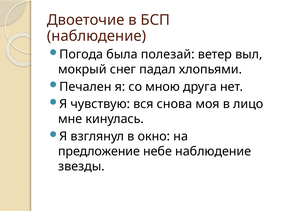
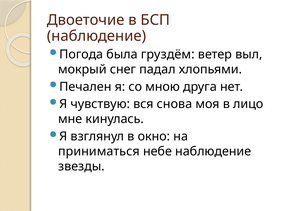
полезай: полезай -> груздём
предложение: предложение -> приниматься
